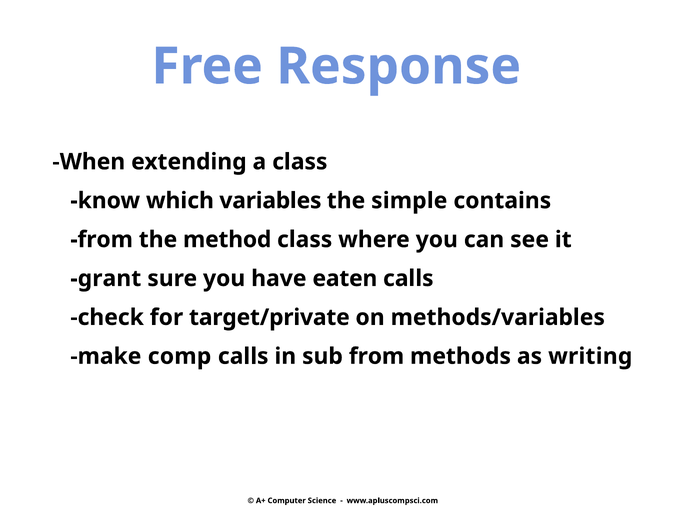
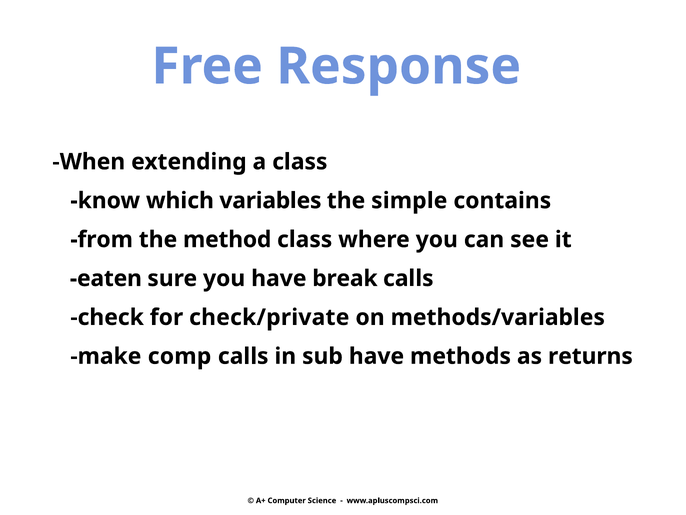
grant: grant -> eaten
eaten: eaten -> break
target/private: target/private -> check/private
sub from: from -> have
writing: writing -> returns
